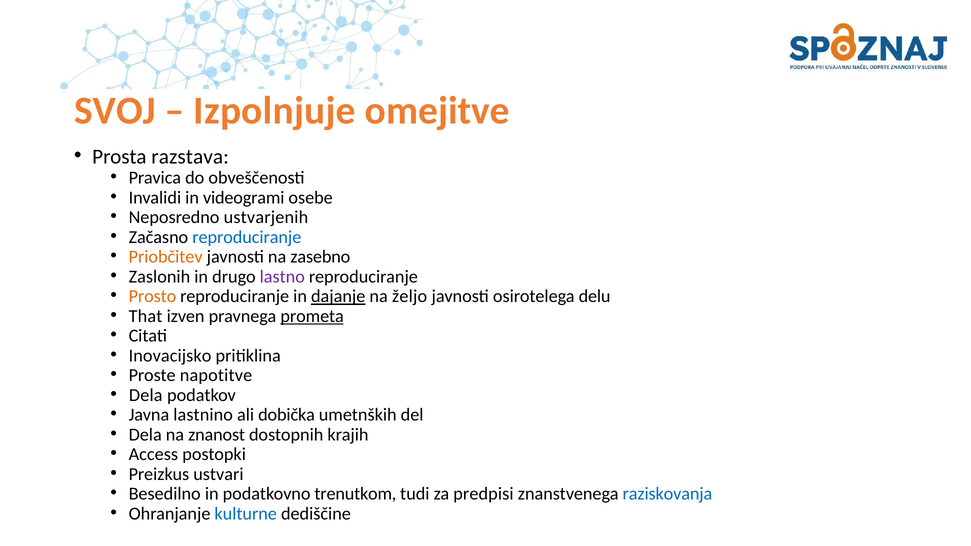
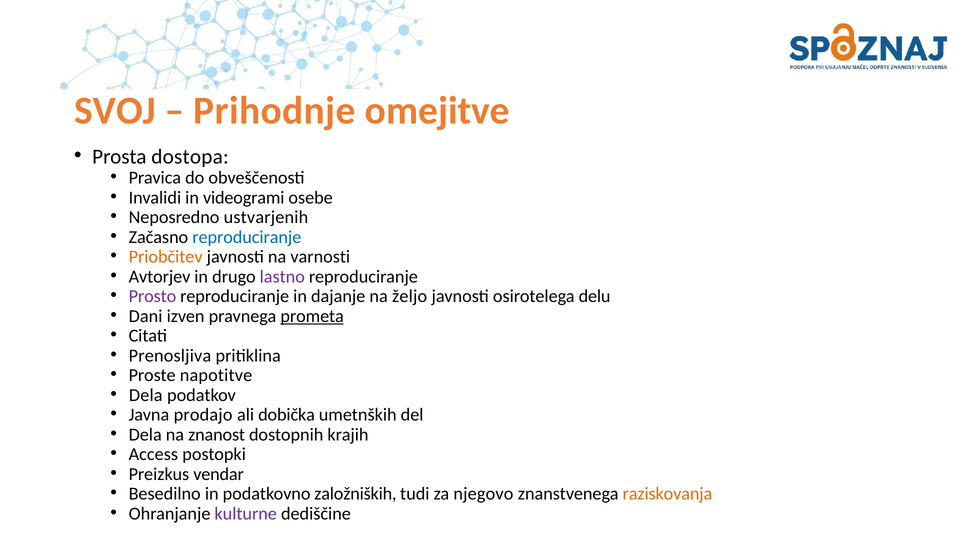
Izpolnjuje: Izpolnjuje -> Prihodnje
razstava: razstava -> dostopa
zasebno: zasebno -> varnosti
Zaslonih: Zaslonih -> Avtorjev
Prosto colour: orange -> purple
dajanje underline: present -> none
That: That -> Dani
Inovacijsko: Inovacijsko -> Prenosljiva
lastnino: lastnino -> prodajo
ustvari: ustvari -> vendar
trenutkom: trenutkom -> založniških
predpisi: predpisi -> njegovo
raziskovanja colour: blue -> orange
kulturne colour: blue -> purple
